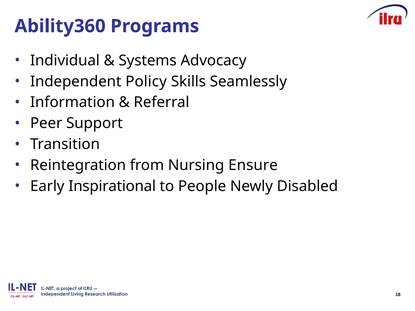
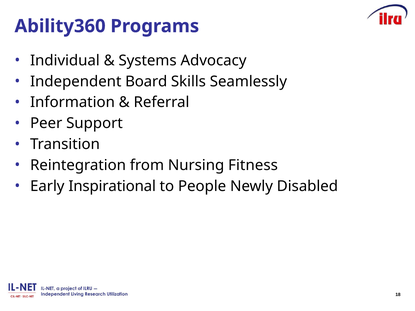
Policy: Policy -> Board
Ensure: Ensure -> Fitness
